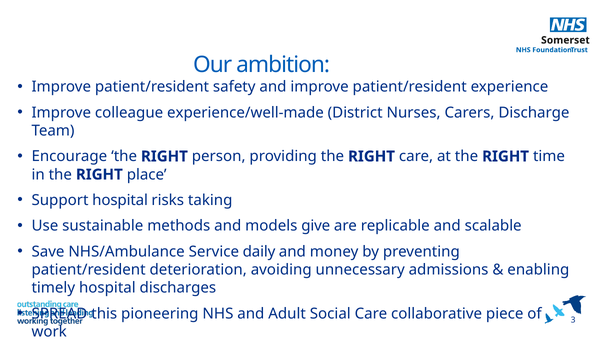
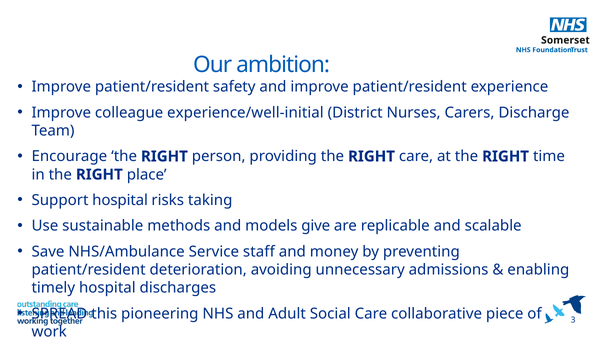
experience/well-made: experience/well-made -> experience/well-initial
daily: daily -> staff
